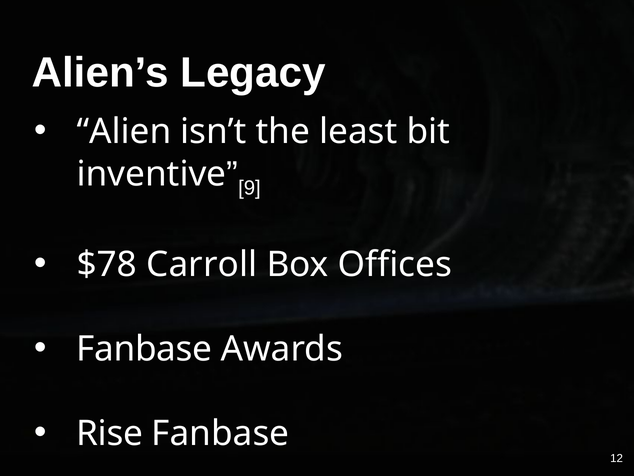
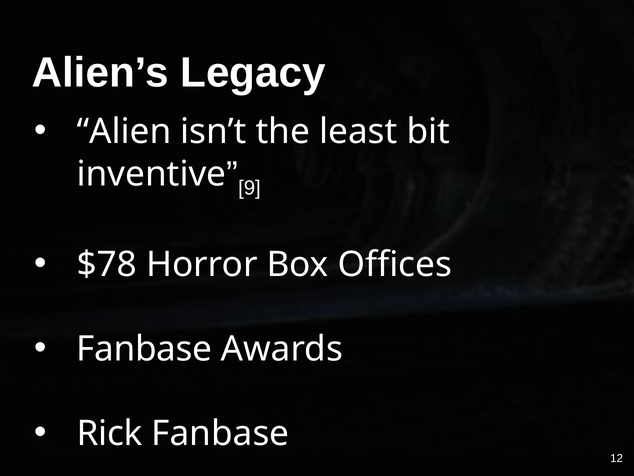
Carroll: Carroll -> Horror
Rise: Rise -> Rick
